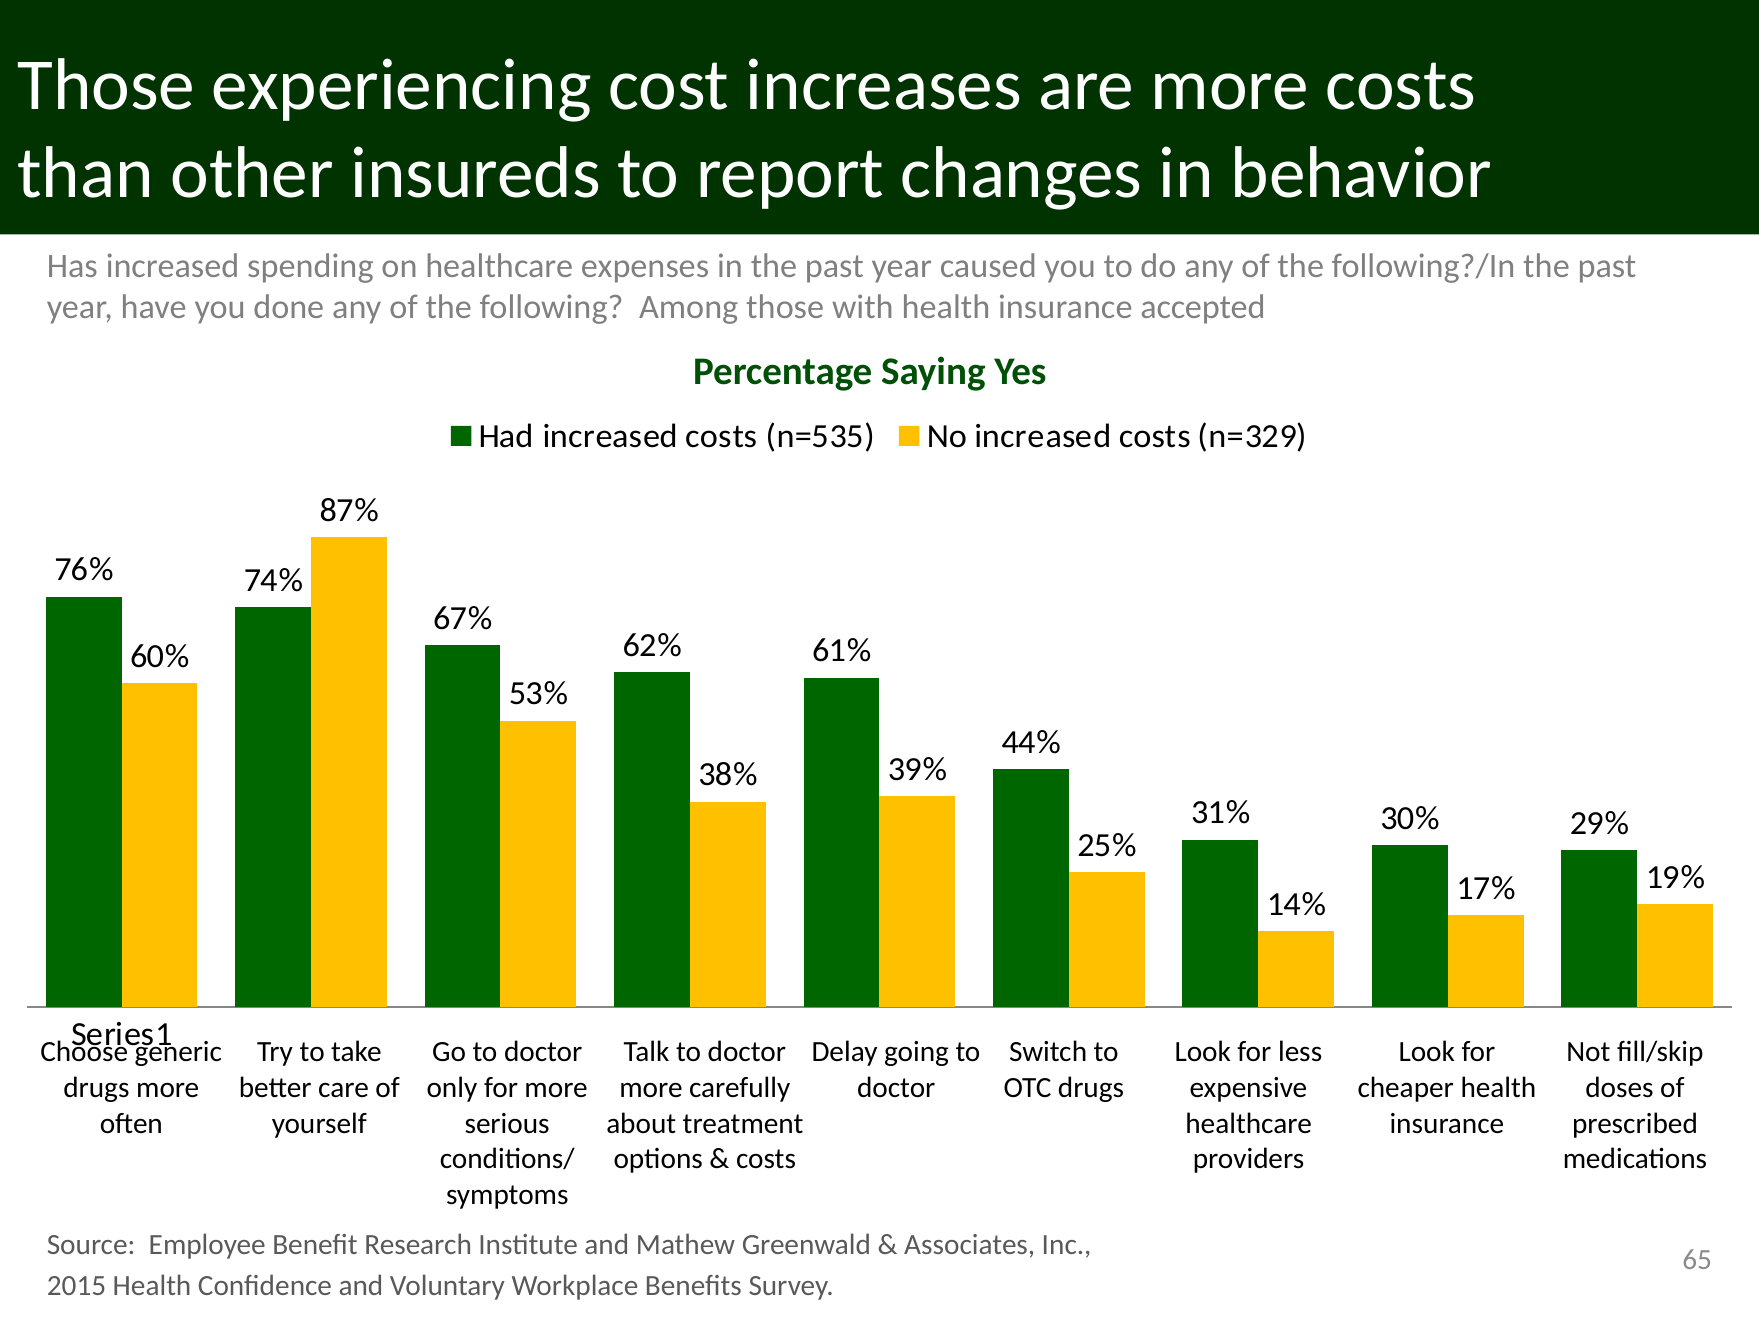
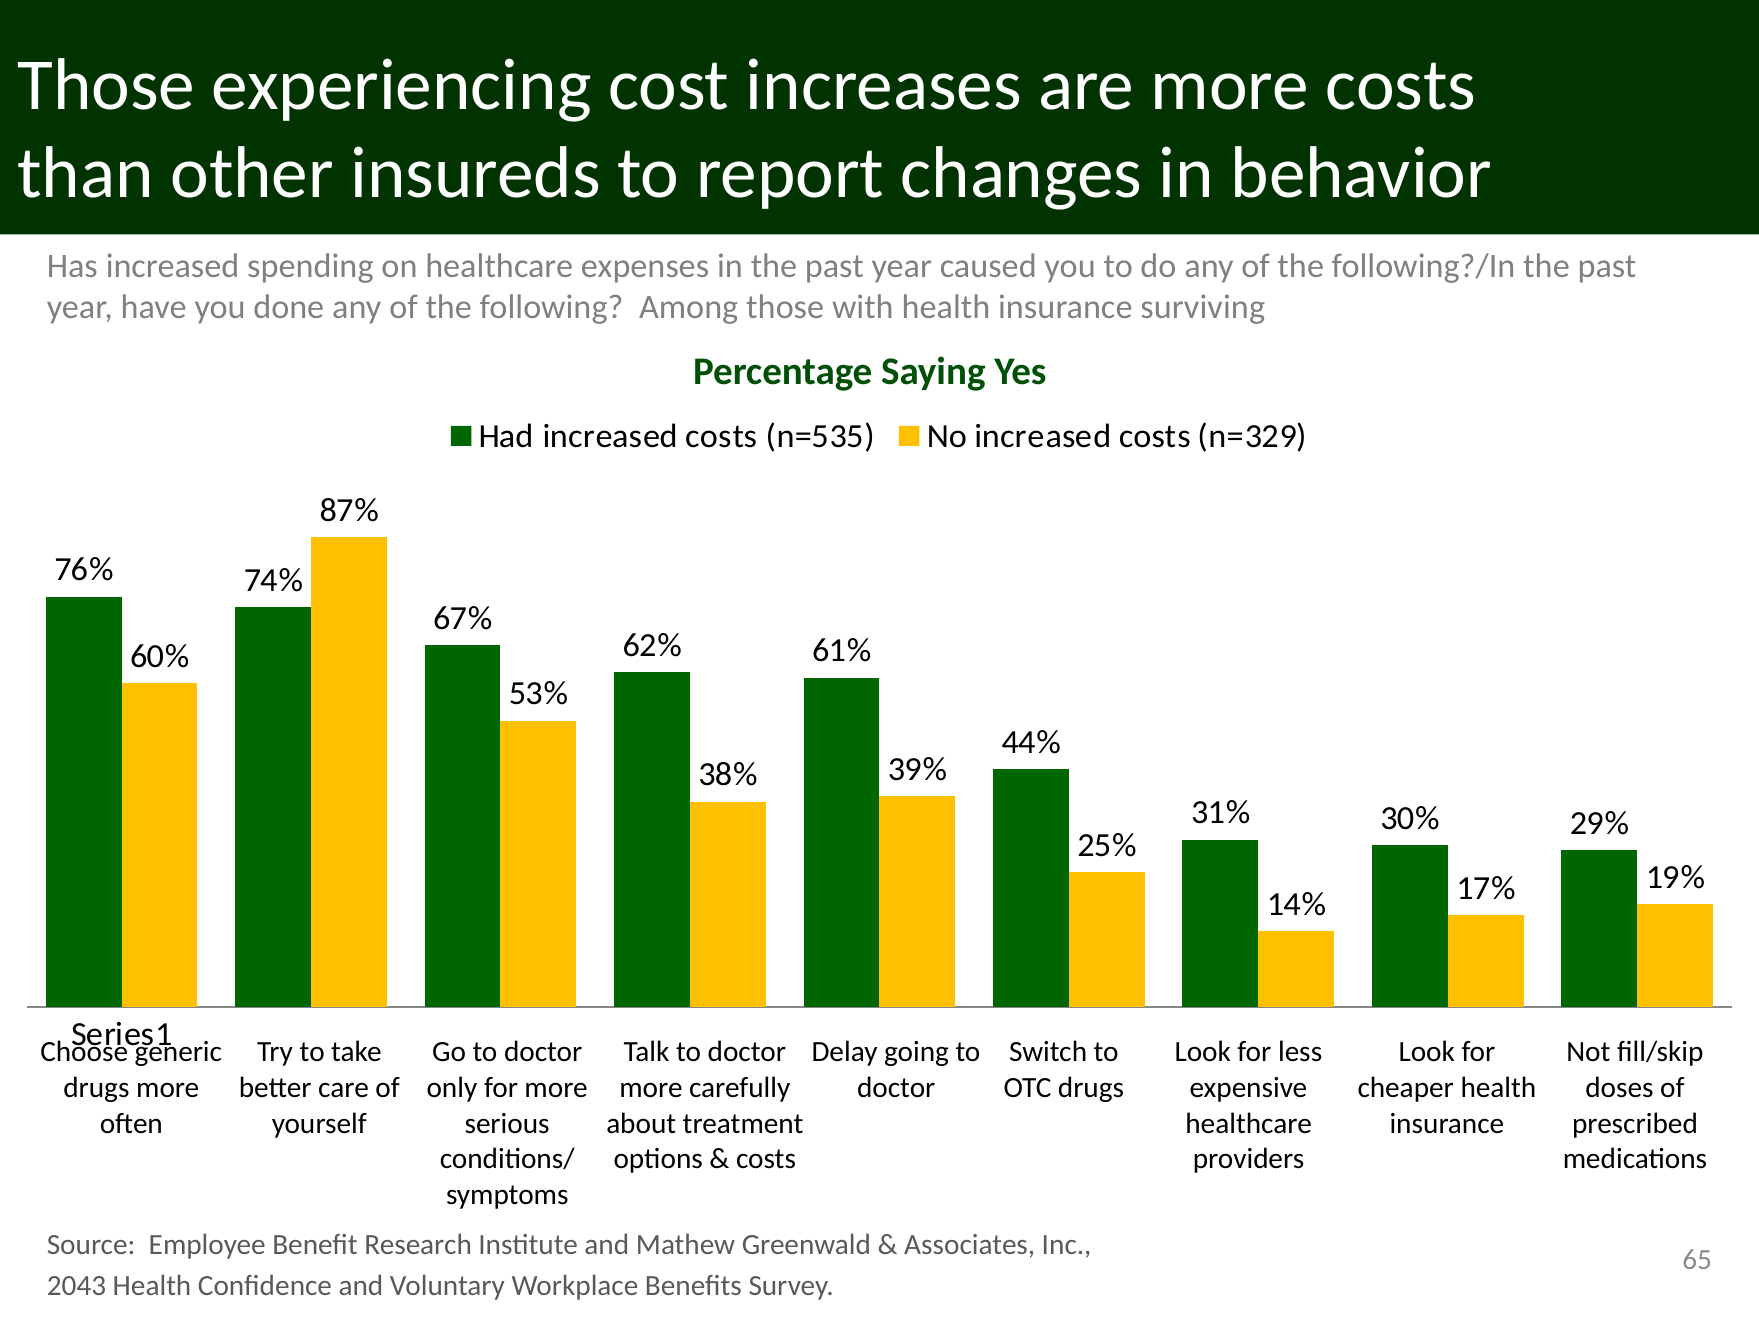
accepted: accepted -> surviving
2015: 2015 -> 2043
